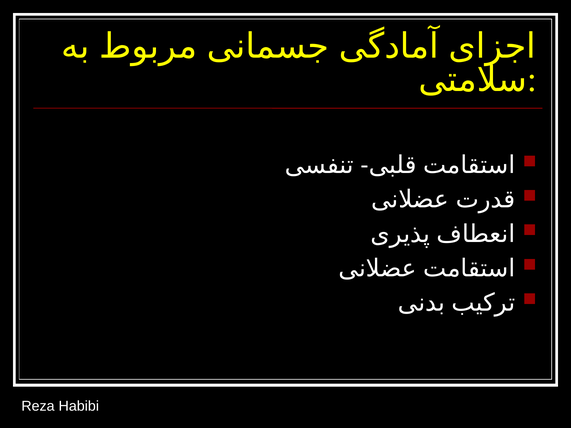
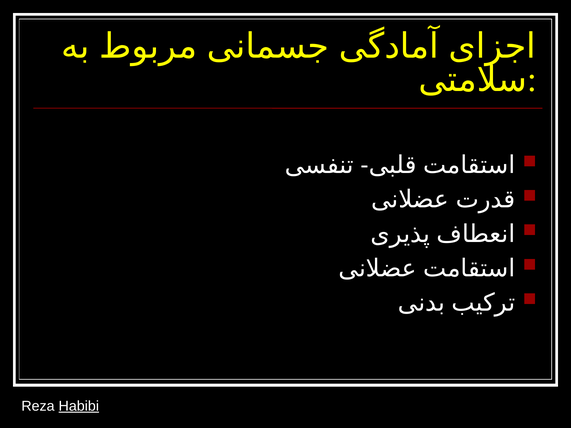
Habibi underline: none -> present
